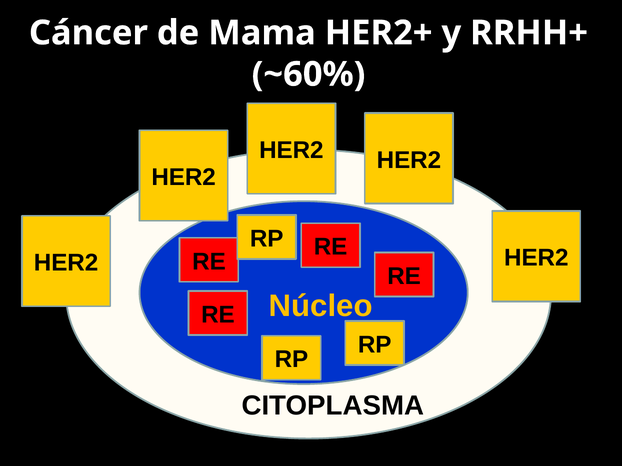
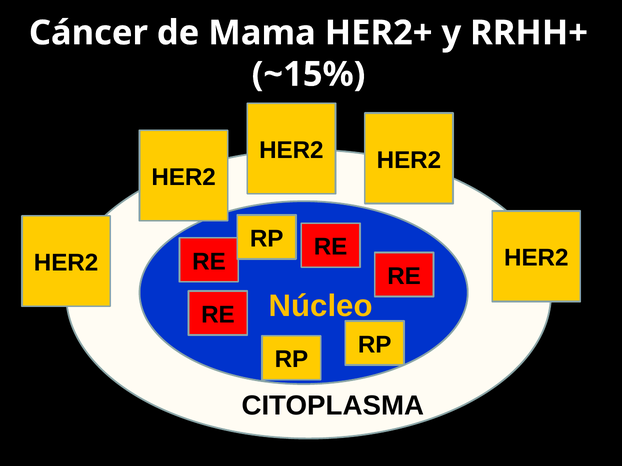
~60%: ~60% -> ~15%
